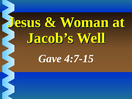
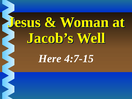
Gave: Gave -> Here
